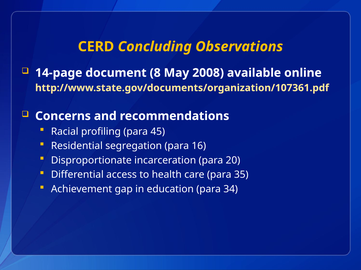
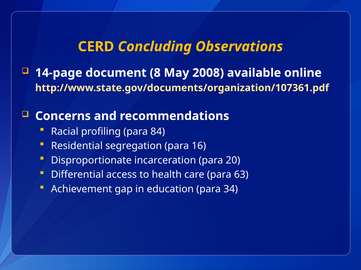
45: 45 -> 84
35: 35 -> 63
